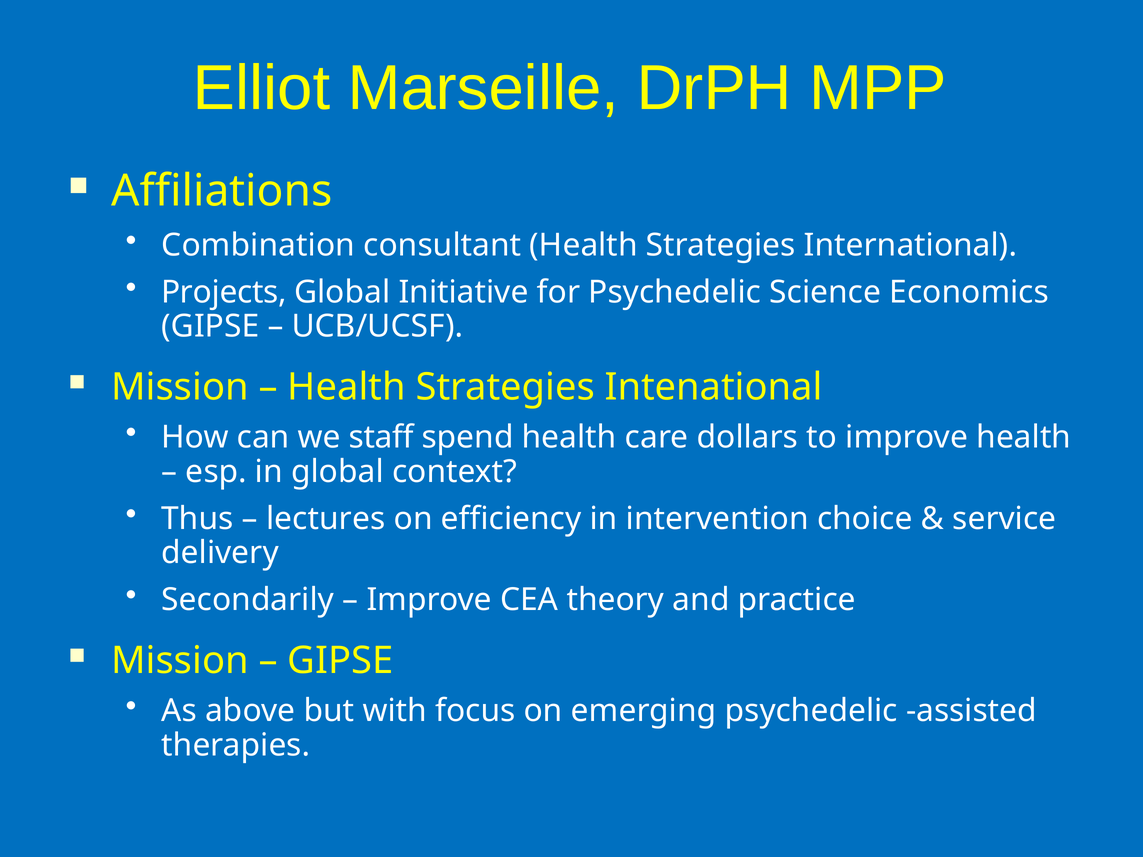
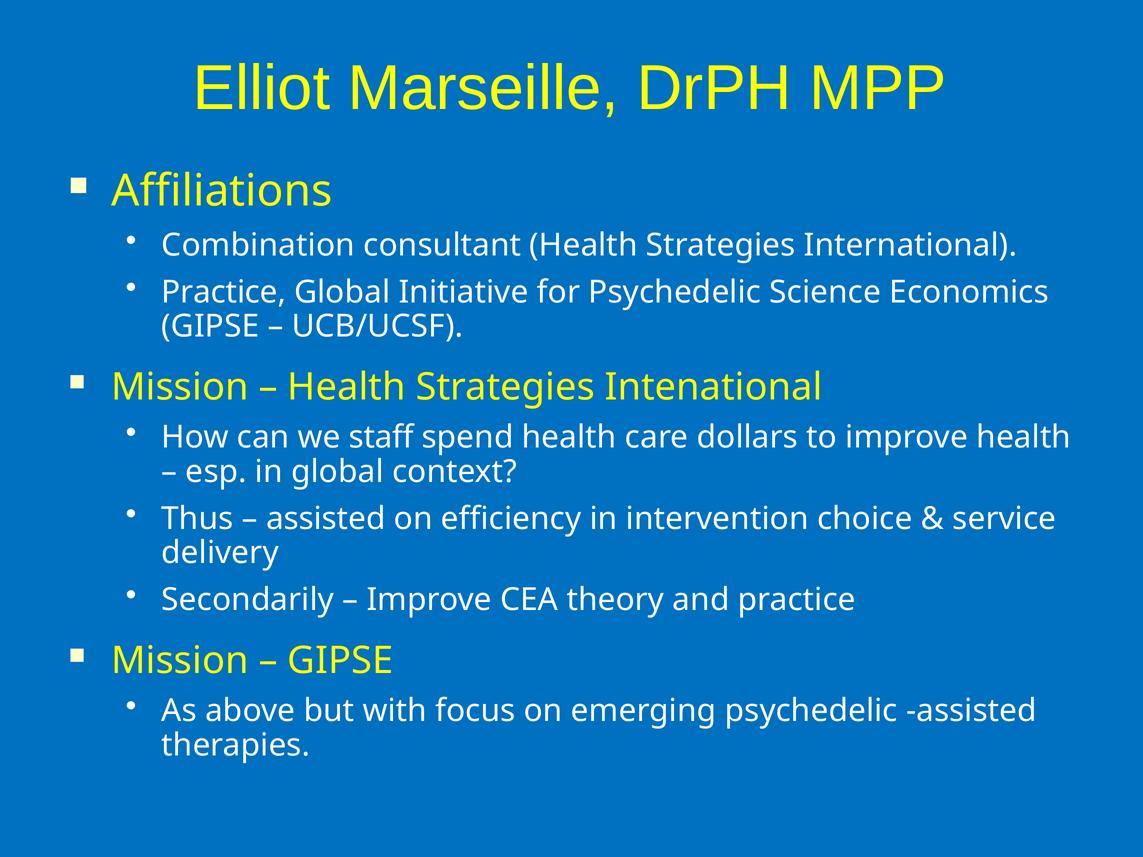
Projects at (224, 292): Projects -> Practice
lectures at (326, 519): lectures -> assisted
